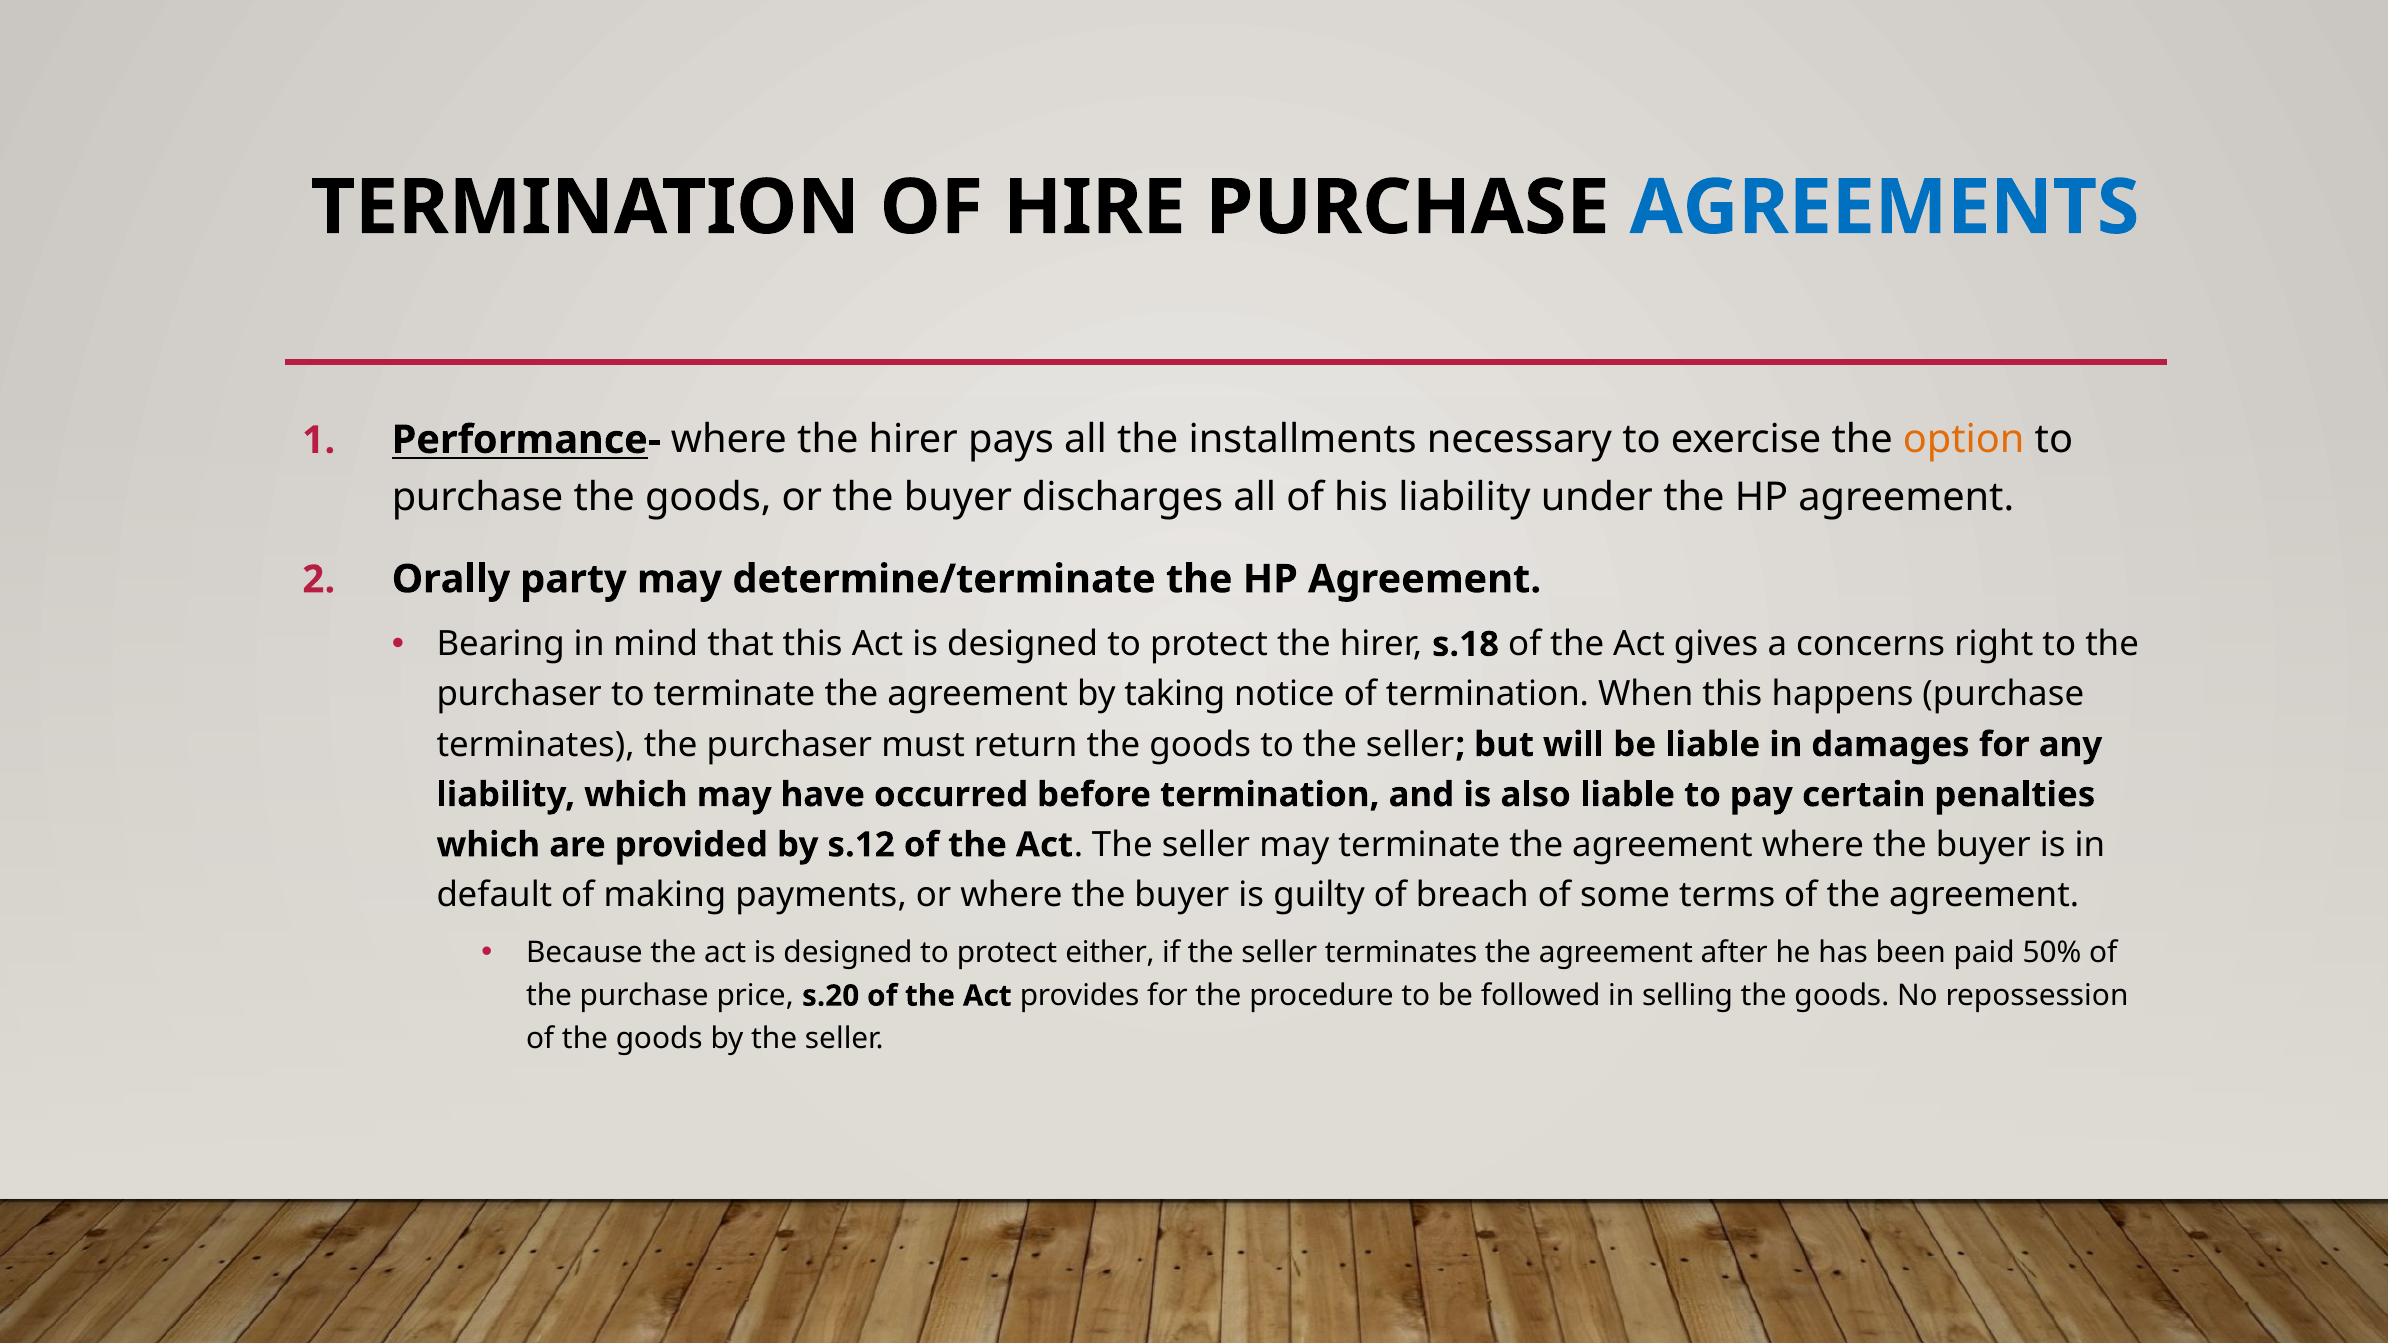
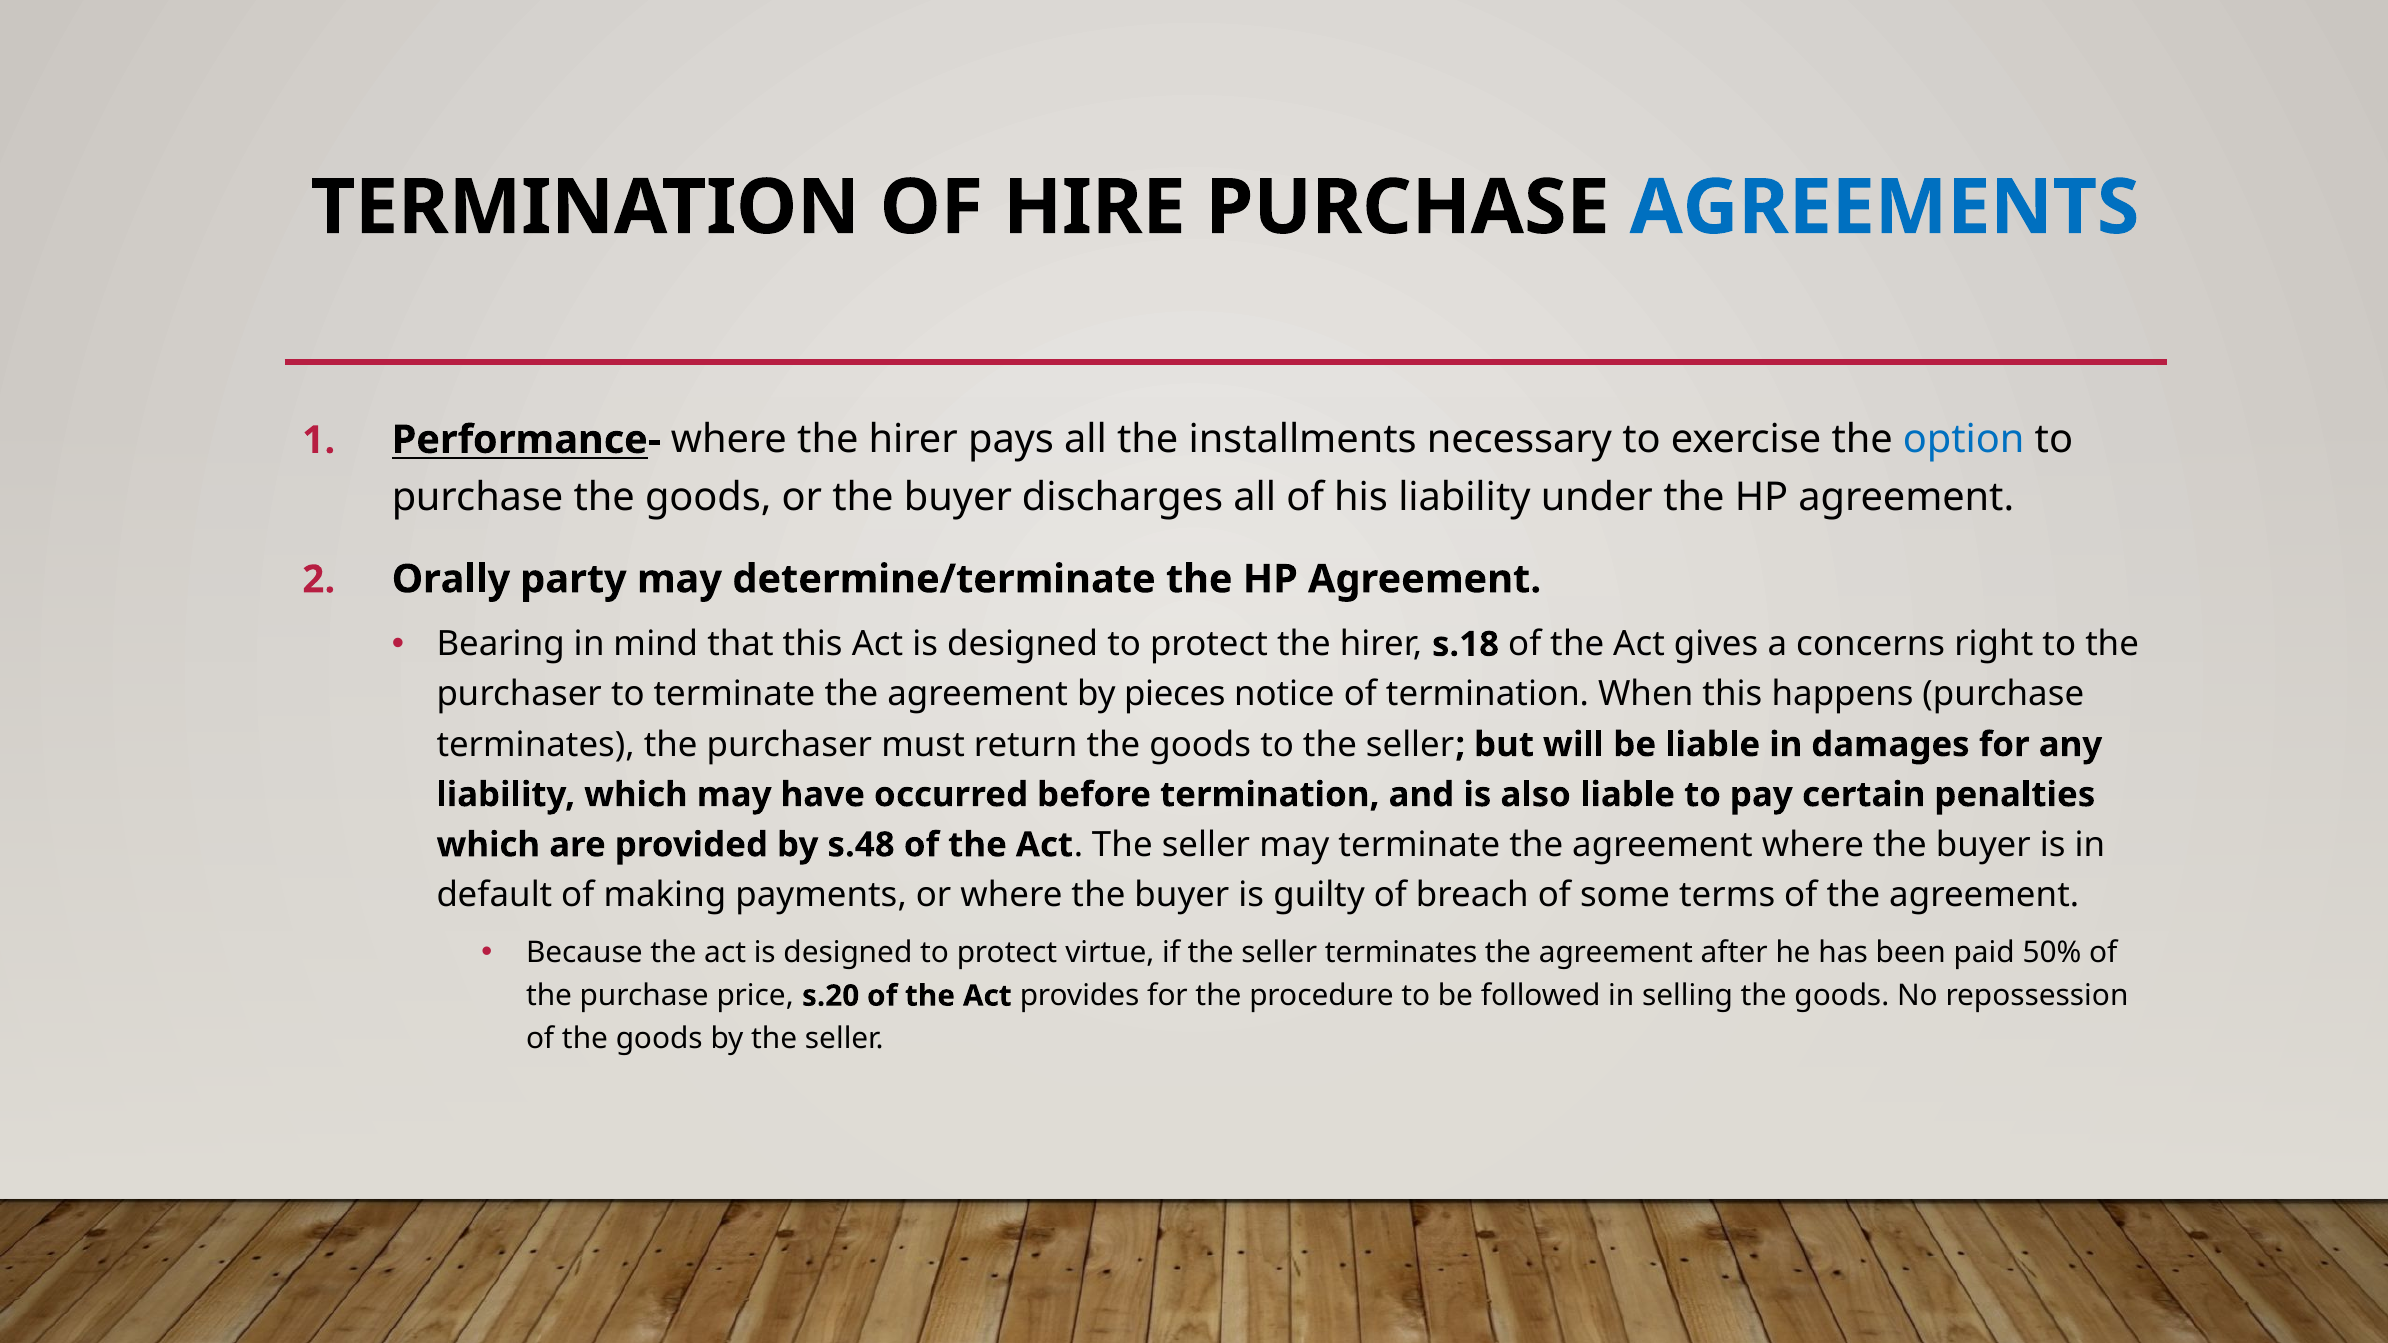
option colour: orange -> blue
taking: taking -> pieces
s.12: s.12 -> s.48
either: either -> virtue
